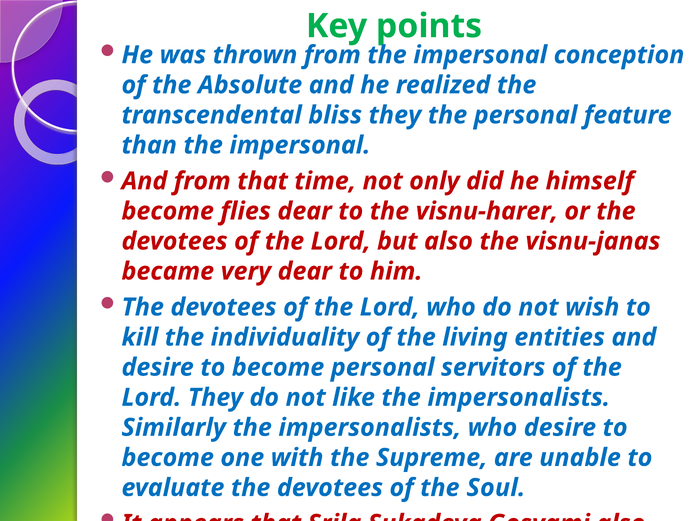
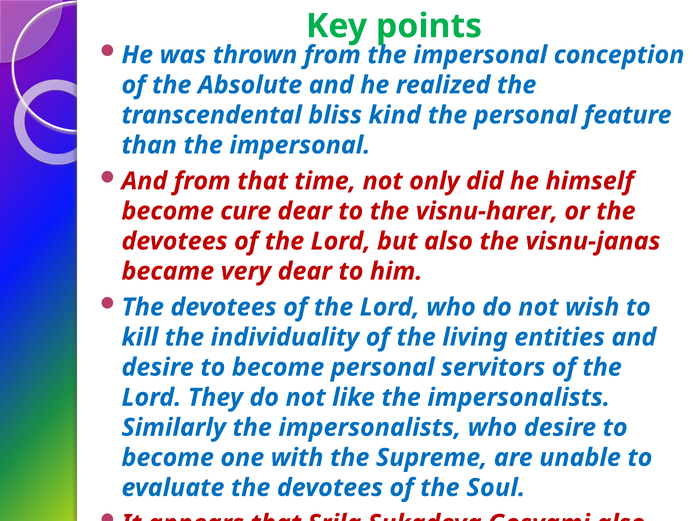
bliss they: they -> kind
flies: flies -> cure
